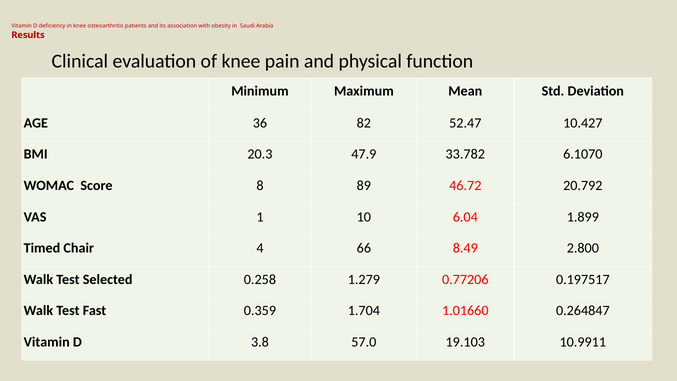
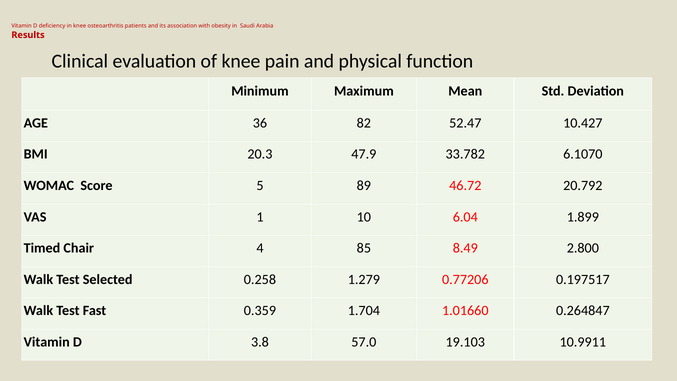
8: 8 -> 5
66: 66 -> 85
